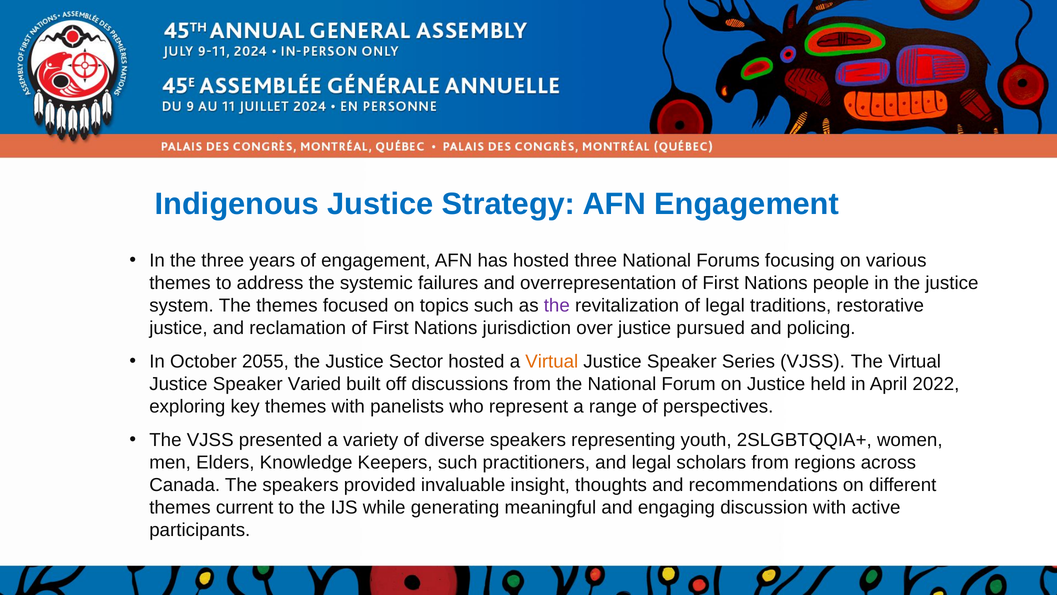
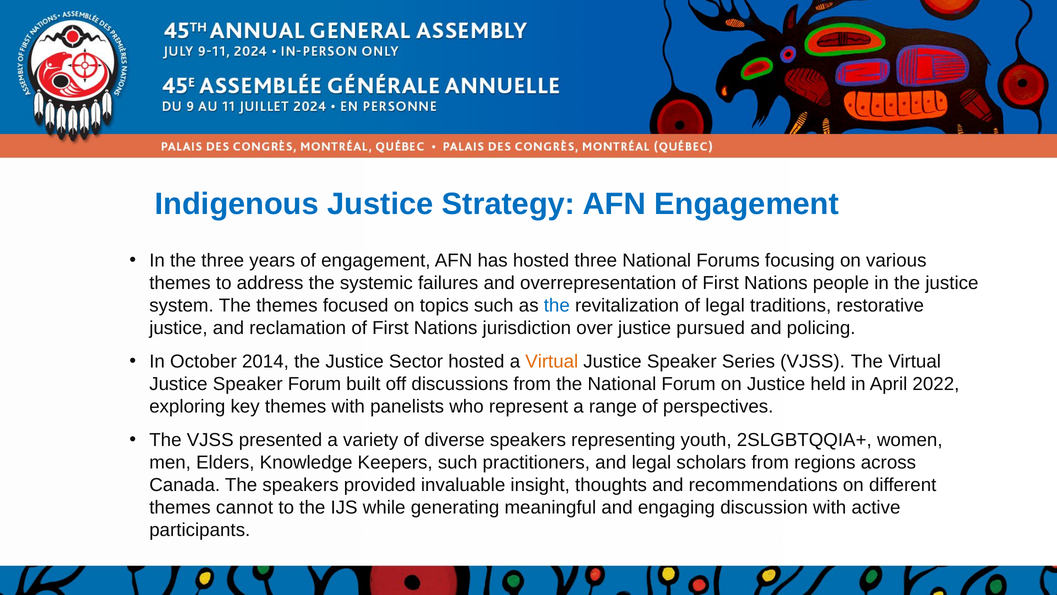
the at (557, 305) colour: purple -> blue
2055: 2055 -> 2014
Speaker Varied: Varied -> Forum
current: current -> cannot
